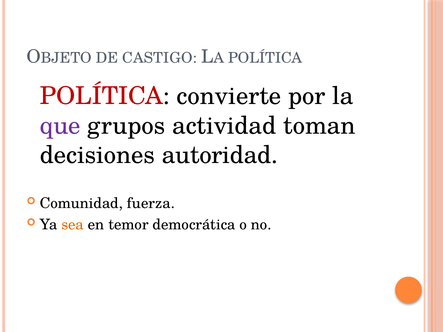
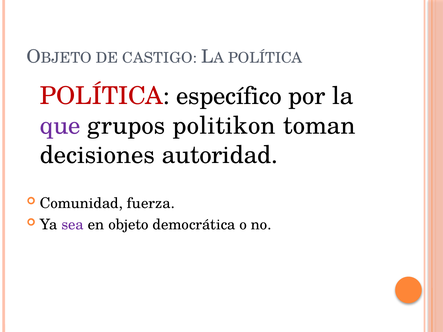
convierte: convierte -> específico
actividad: actividad -> politikon
sea colour: orange -> purple
temor: temor -> objeto
